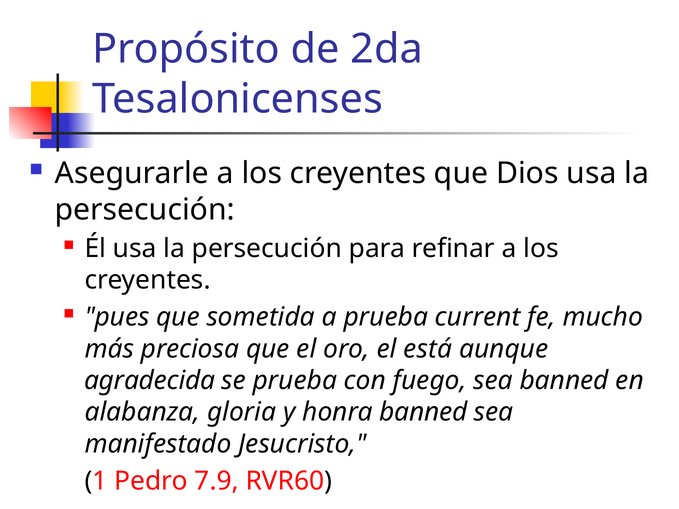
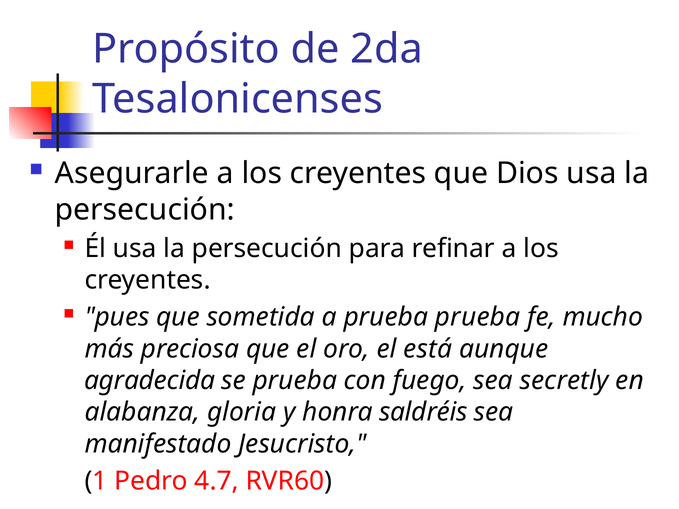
prueba current: current -> prueba
sea banned: banned -> secretly
honra banned: banned -> saldréis
7.9: 7.9 -> 4.7
